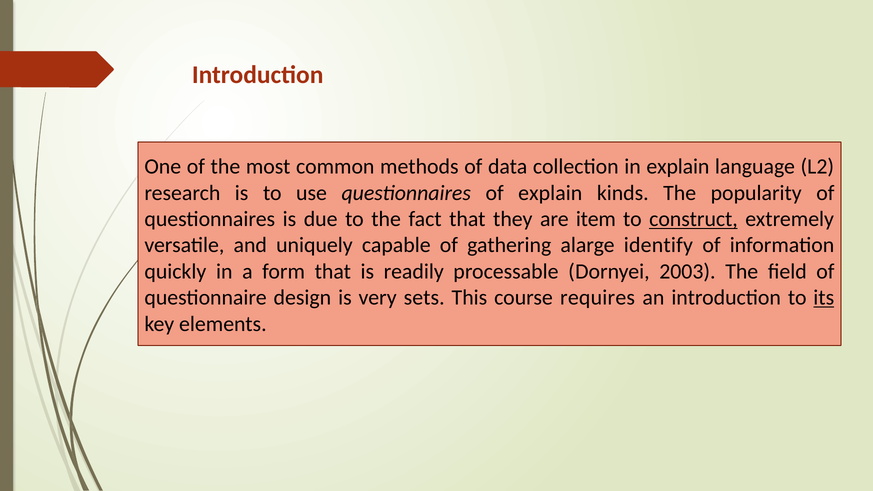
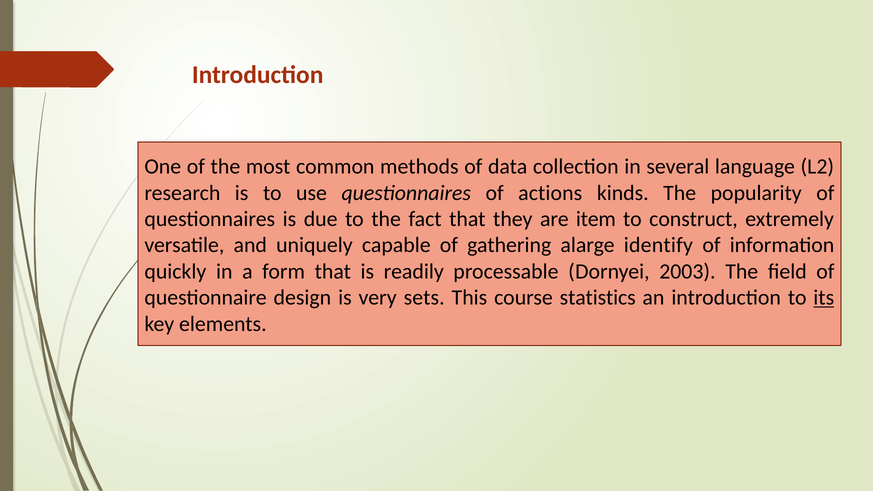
in explain: explain -> several
of explain: explain -> actions
construct underline: present -> none
requires: requires -> statistics
